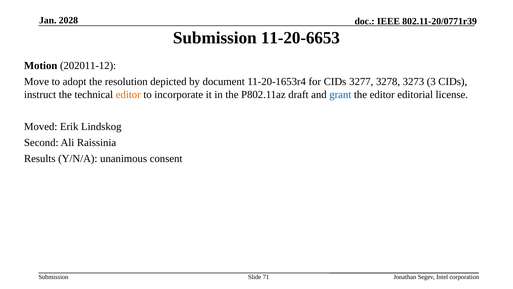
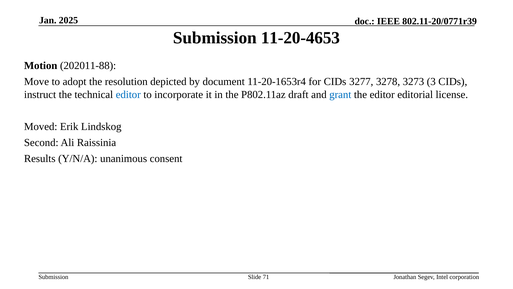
2028: 2028 -> 2025
11-20-6653: 11-20-6653 -> 11-20-4653
202011-12: 202011-12 -> 202011-88
editor at (128, 94) colour: orange -> blue
